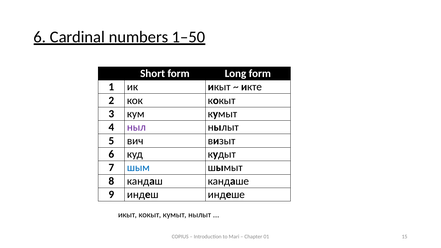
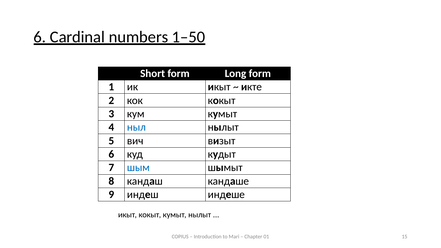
ныл colour: purple -> blue
